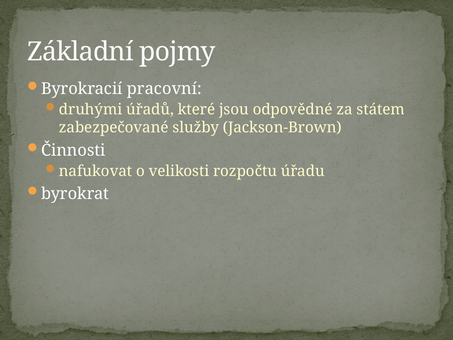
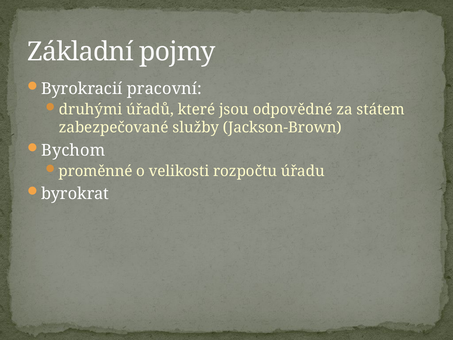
Činnosti: Činnosti -> Bychom
nafukovat: nafukovat -> proměnné
